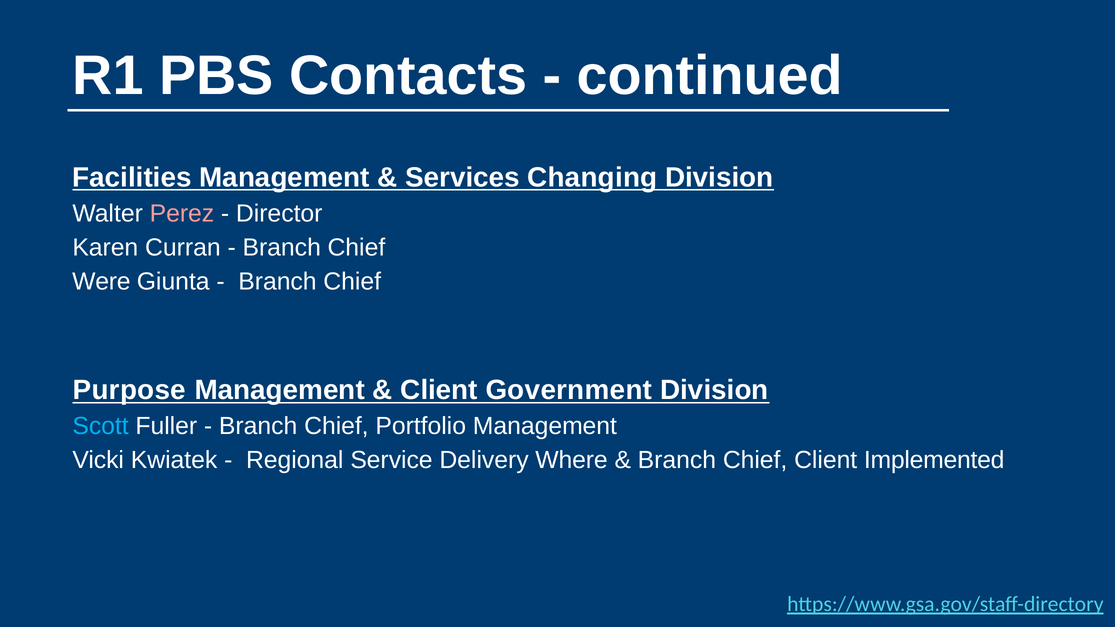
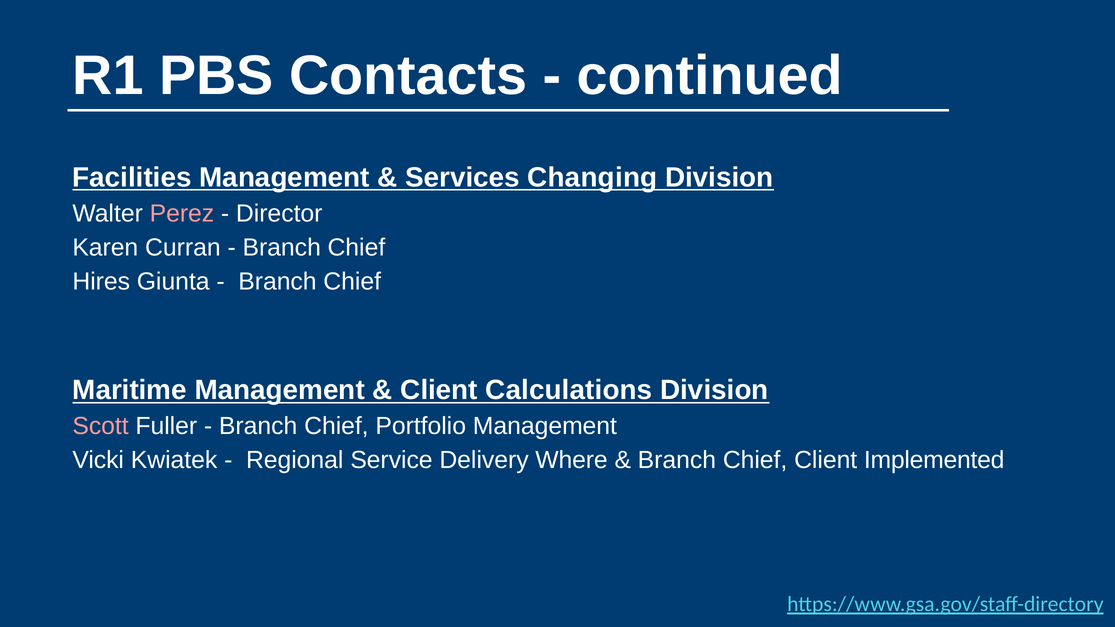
Were: Were -> Hires
Purpose: Purpose -> Maritime
Government: Government -> Calculations
Scott colour: light blue -> pink
